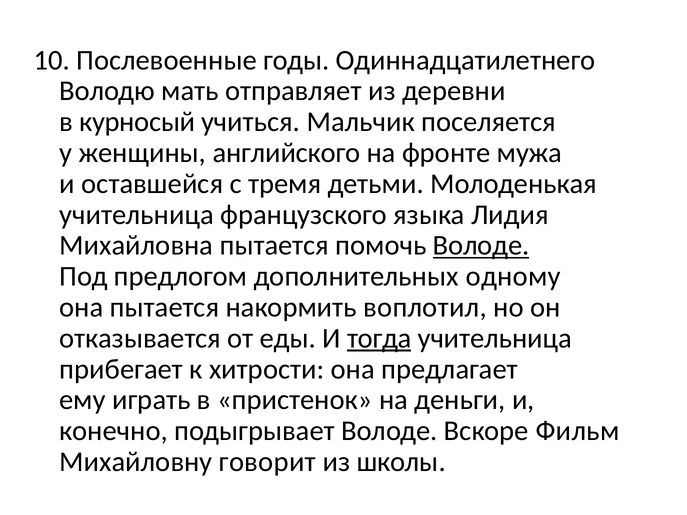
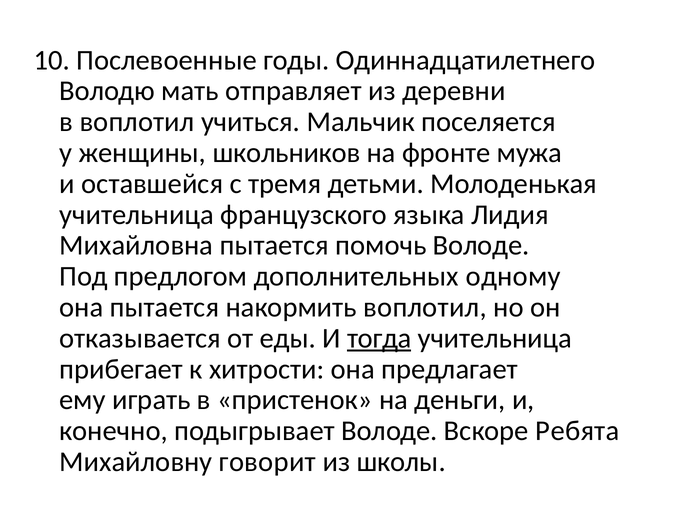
в курносый: курносый -> воплотил
английского: английского -> школьников
Володе at (481, 246) underline: present -> none
Фильм: Фильм -> Ребята
